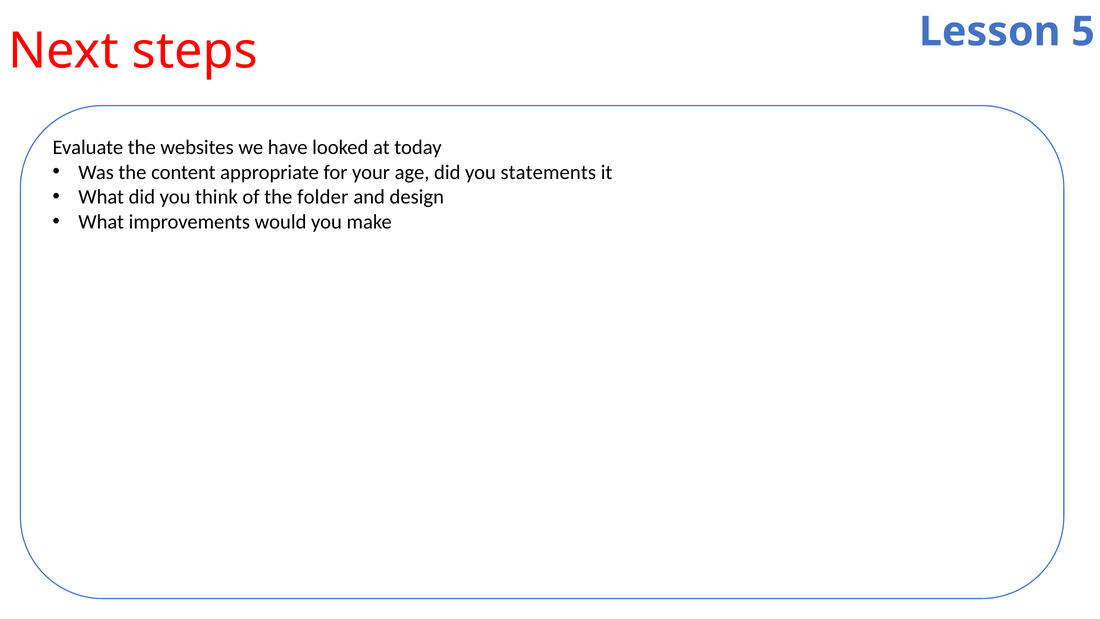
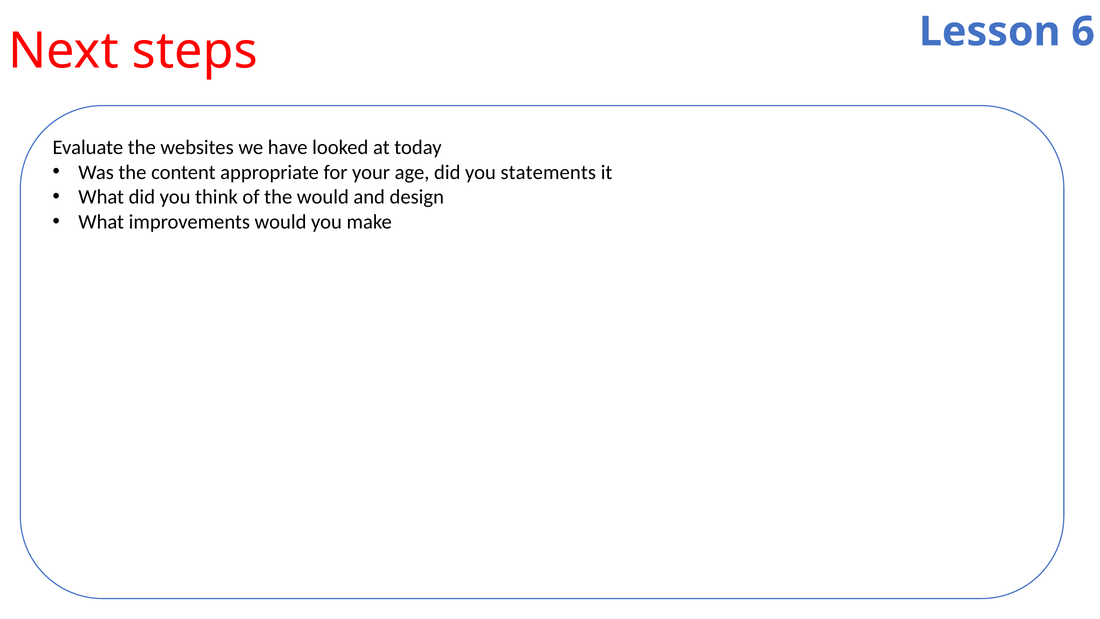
5: 5 -> 6
the folder: folder -> would
